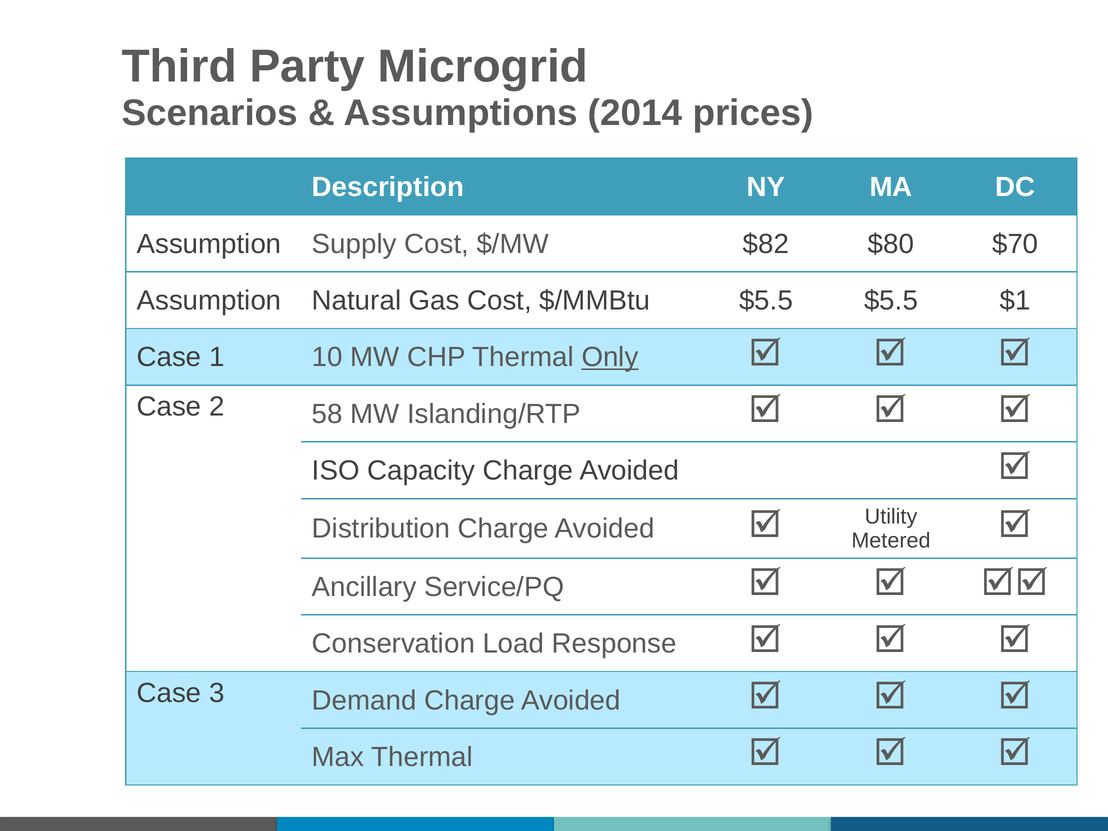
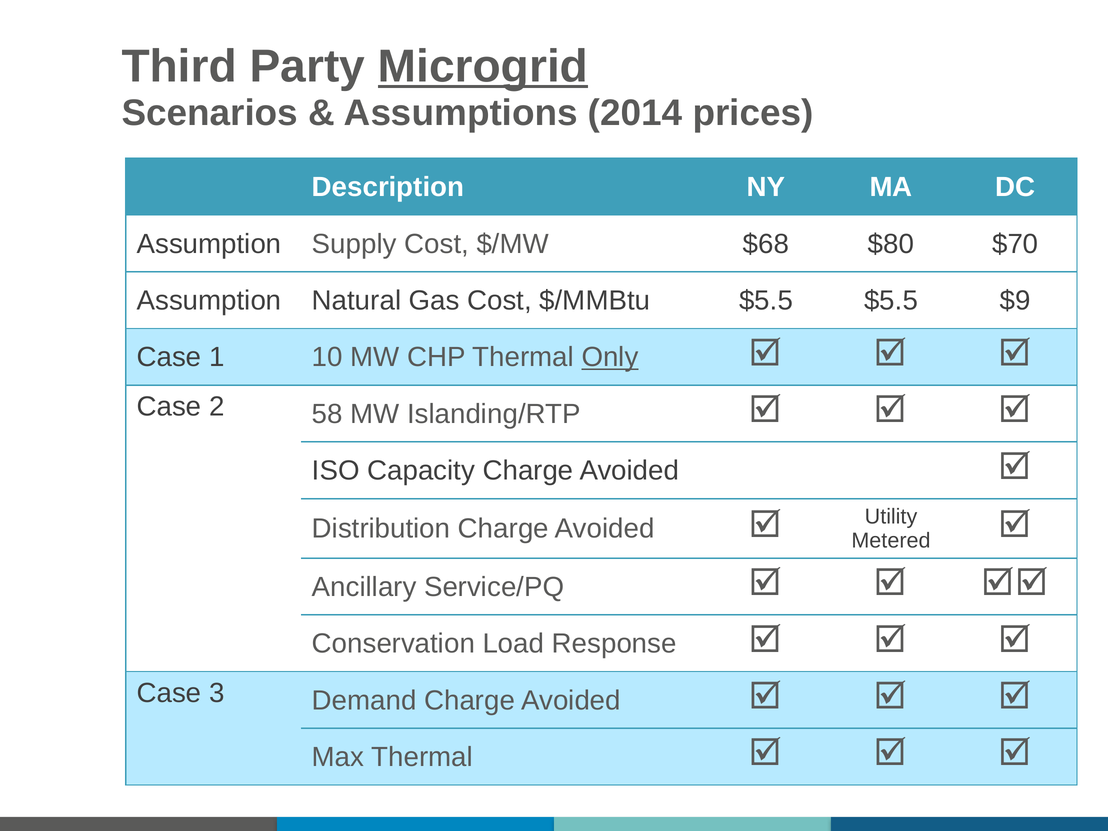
Microgrid underline: none -> present
$82: $82 -> $68
$1: $1 -> $9
